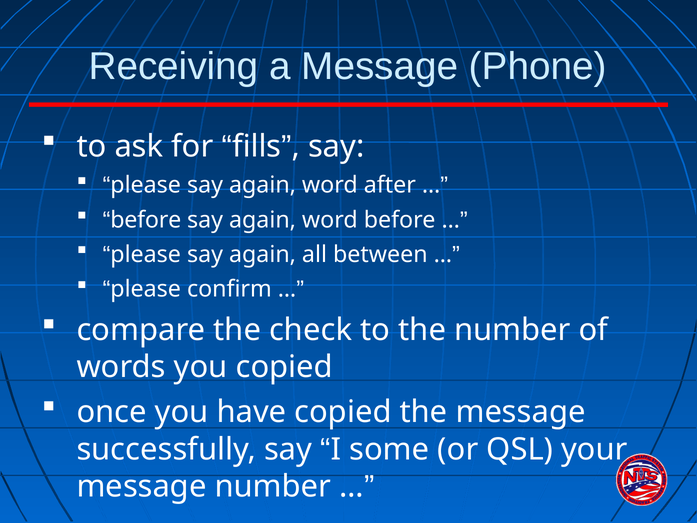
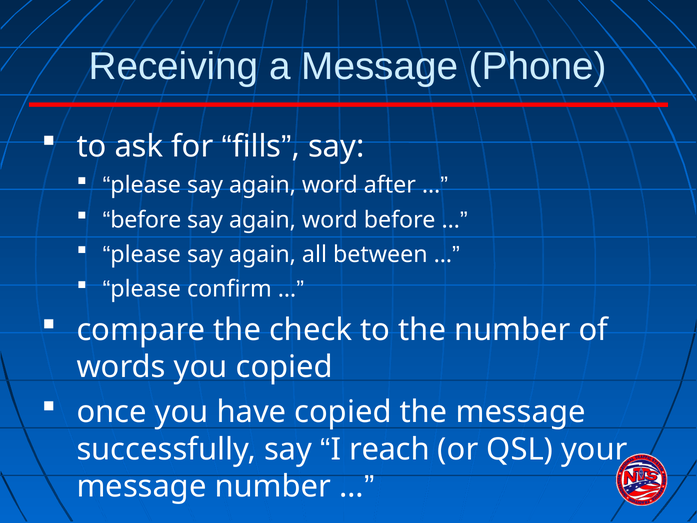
some: some -> reach
